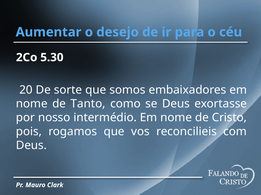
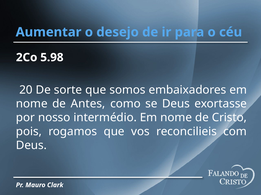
5.30: 5.30 -> 5.98
Tanto: Tanto -> Antes
